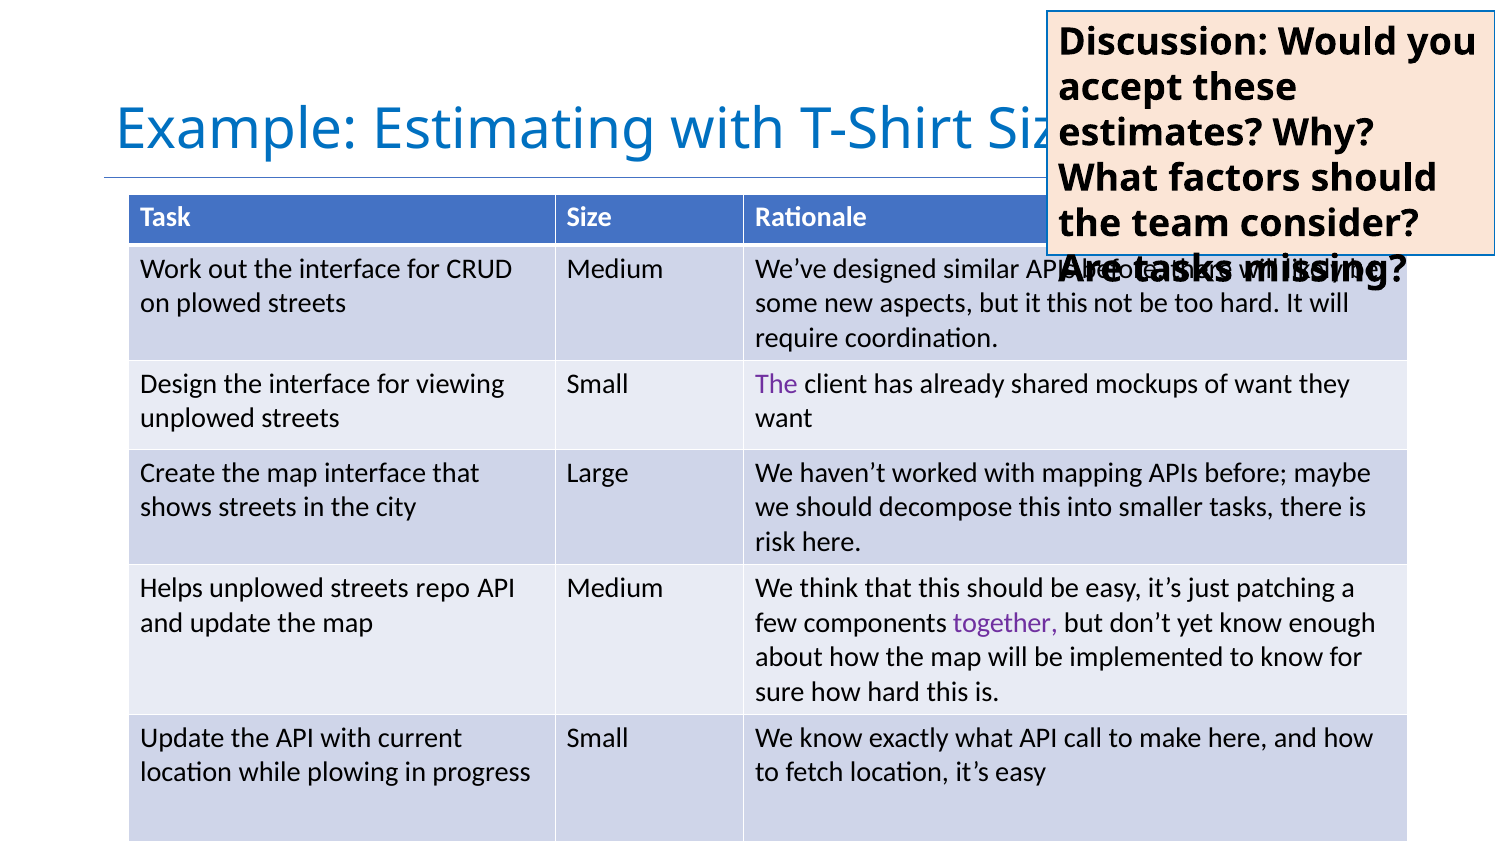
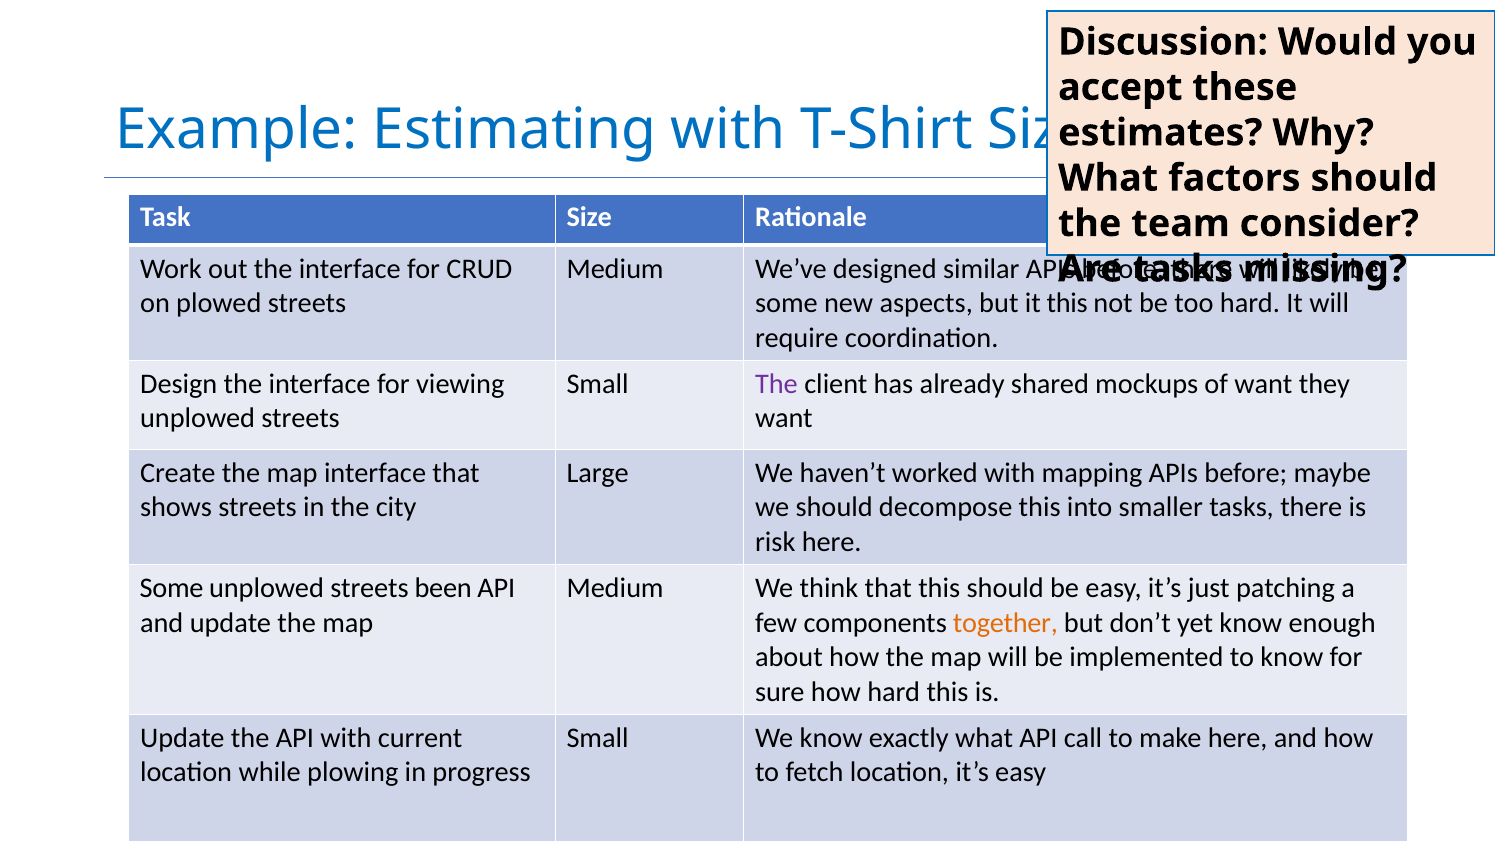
Helps at (172, 588): Helps -> Some
repo: repo -> been
together colour: purple -> orange
